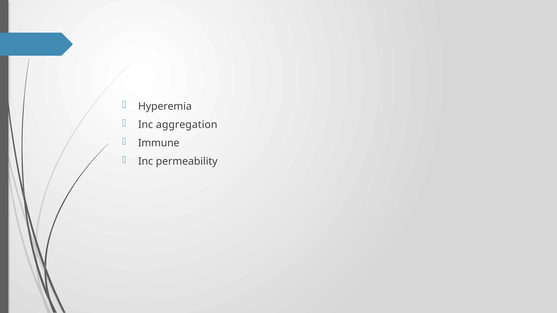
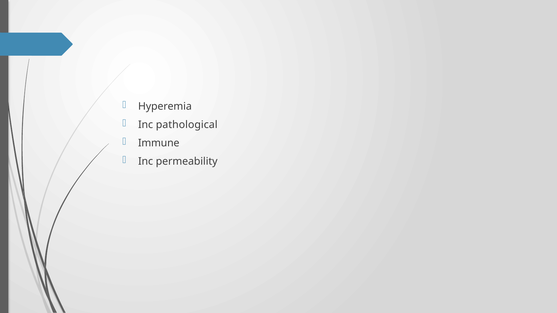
aggregation: aggregation -> pathological
